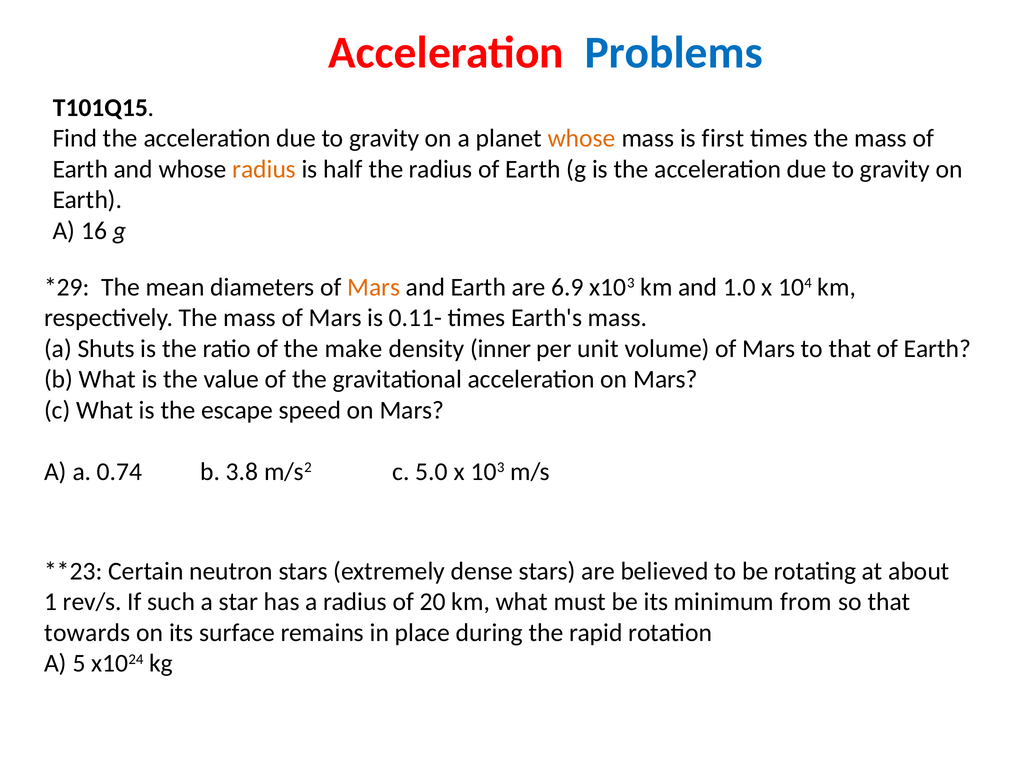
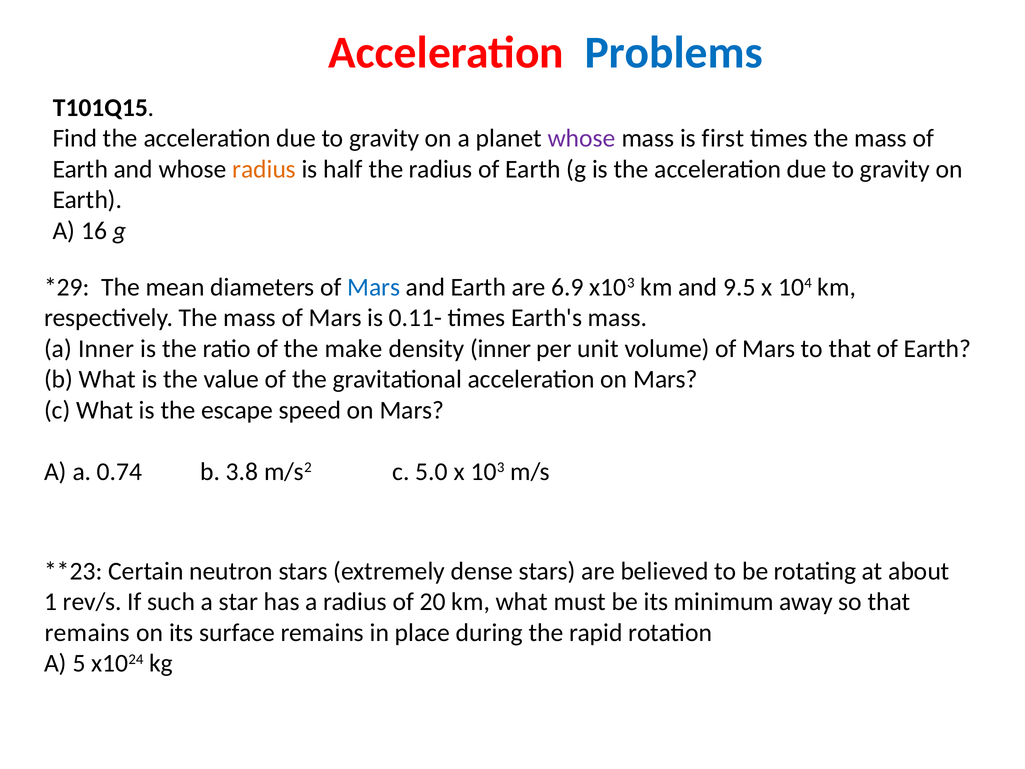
whose at (582, 138) colour: orange -> purple
Mars at (374, 287) colour: orange -> blue
1.0: 1.0 -> 9.5
a Shuts: Shuts -> Inner
from: from -> away
towards at (87, 632): towards -> remains
